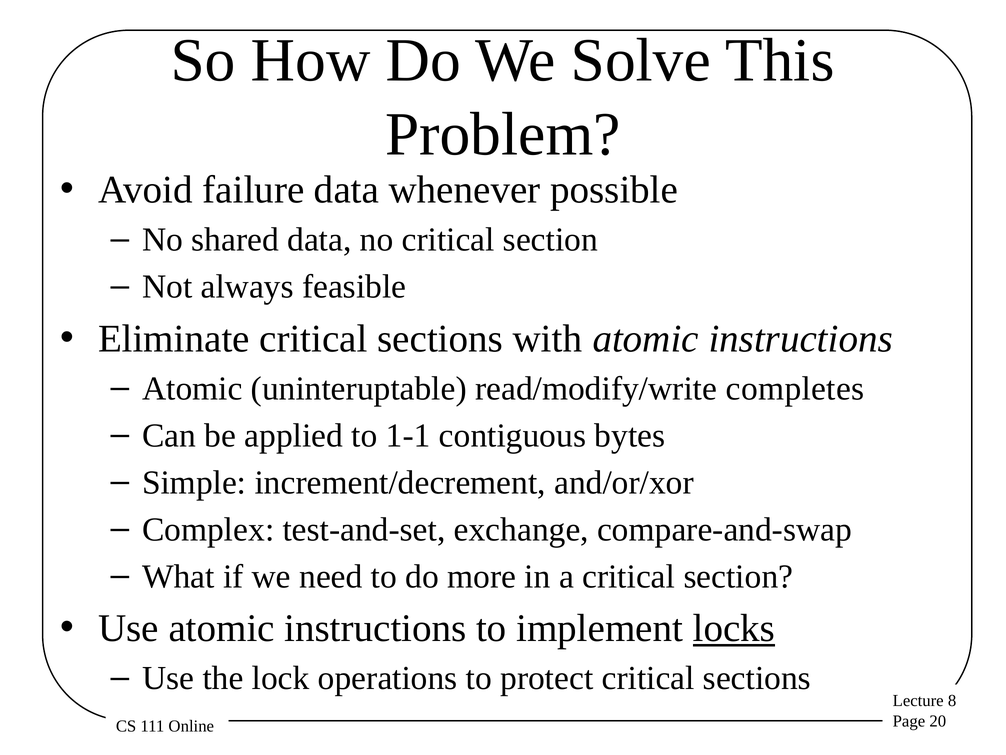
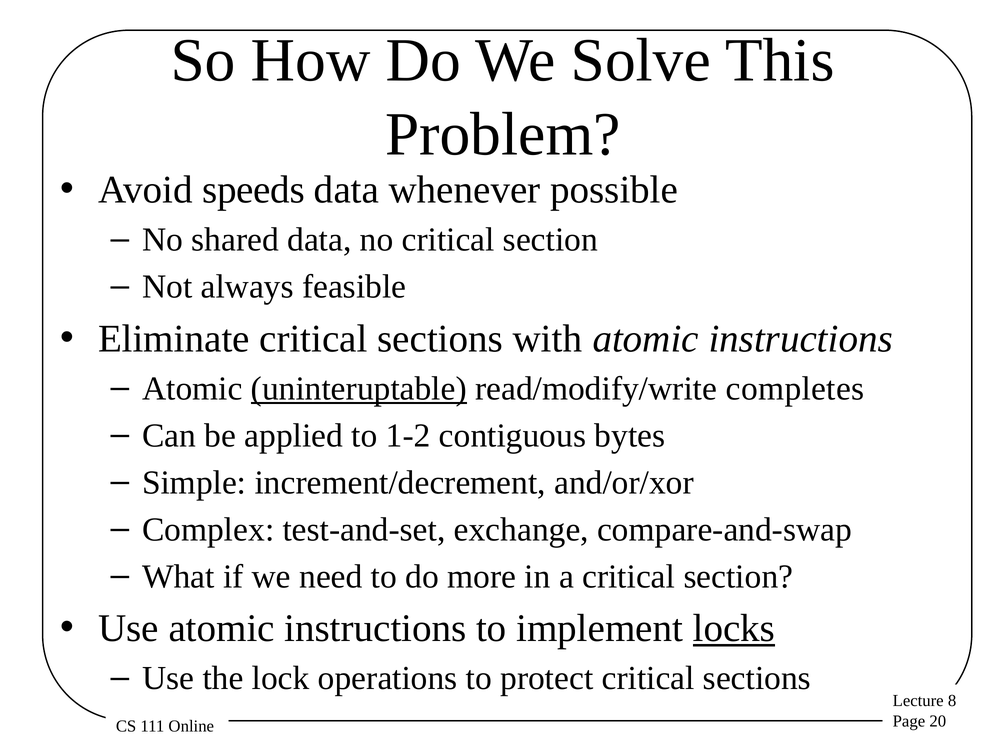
failure: failure -> speeds
uninteruptable underline: none -> present
1-1: 1-1 -> 1-2
